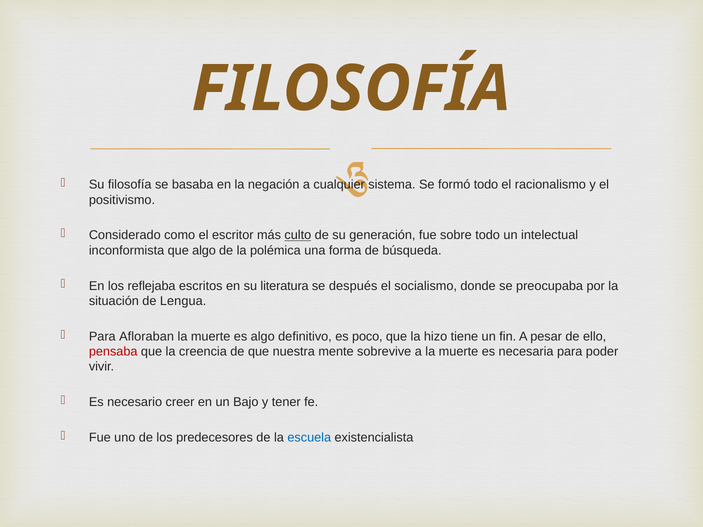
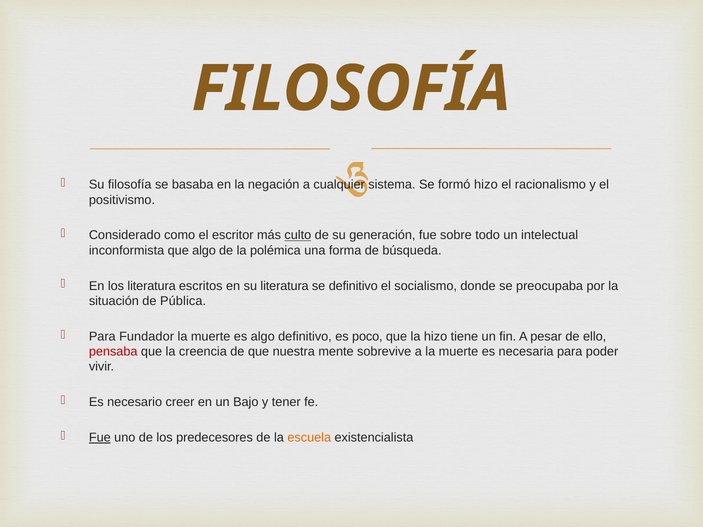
formó todo: todo -> hizo
los reflejaba: reflejaba -> literatura
se después: después -> definitivo
Lengua: Lengua -> Pública
Afloraban: Afloraban -> Fundador
Fue at (100, 438) underline: none -> present
escuela colour: blue -> orange
